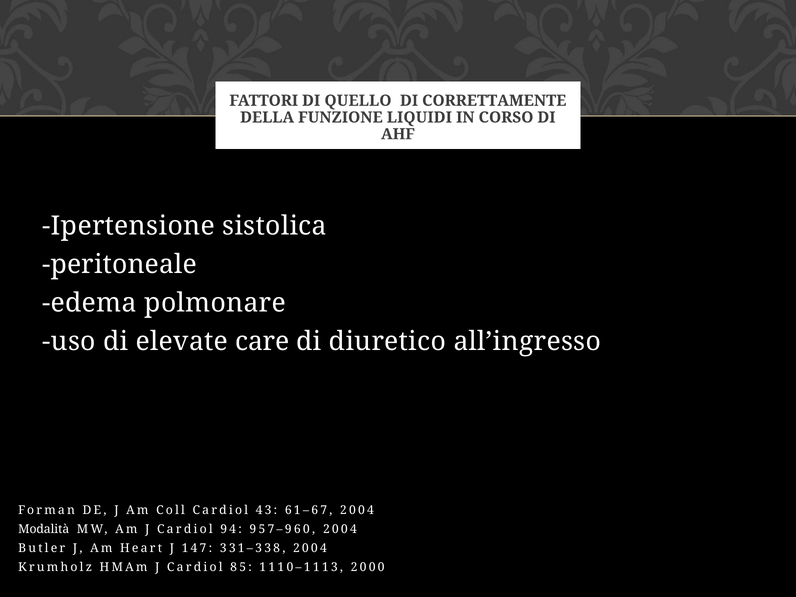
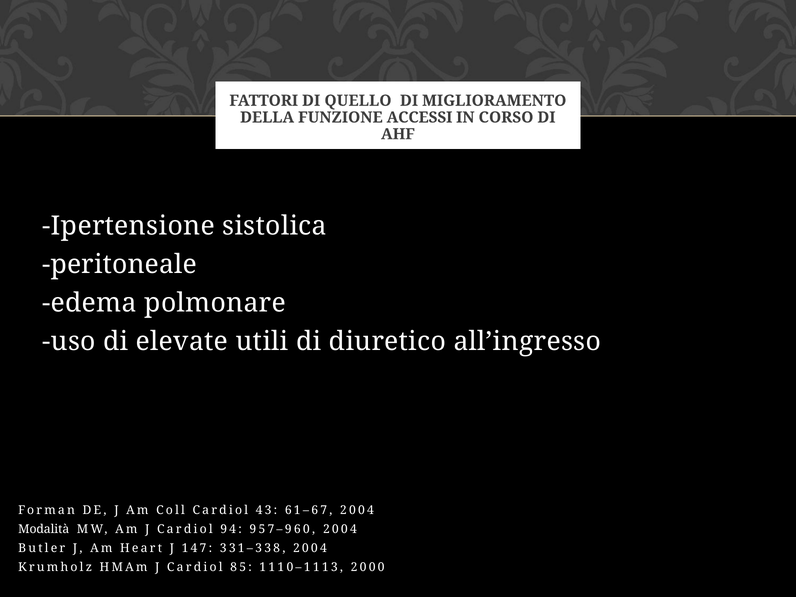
CORRETTAMENTE: CORRETTAMENTE -> MIGLIORAMENTO
LIQUIDI: LIQUIDI -> ACCESSI
care: care -> utili
